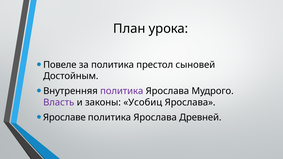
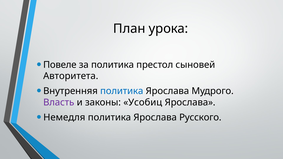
Достойным: Достойным -> Авторитета
политика at (122, 91) colour: purple -> blue
Ярославе: Ярославе -> Немедля
Древней: Древней -> Русского
